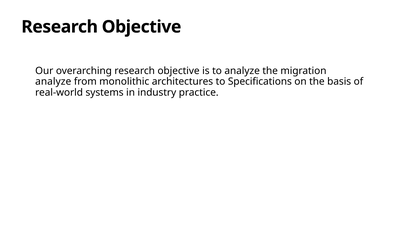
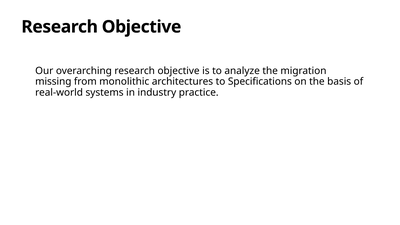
analyze at (53, 82): analyze -> missing
